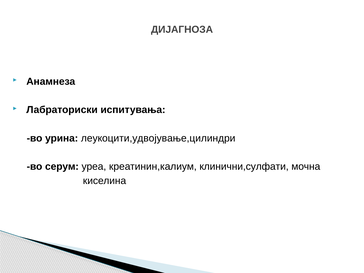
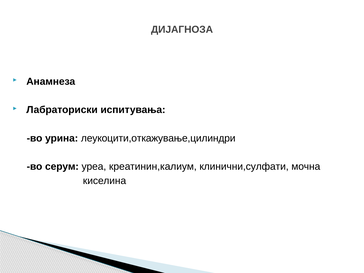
леукоцити,удвојување,цилиндри: леукоцити,удвојување,цилиндри -> леукоцити,откажување,цилиндри
